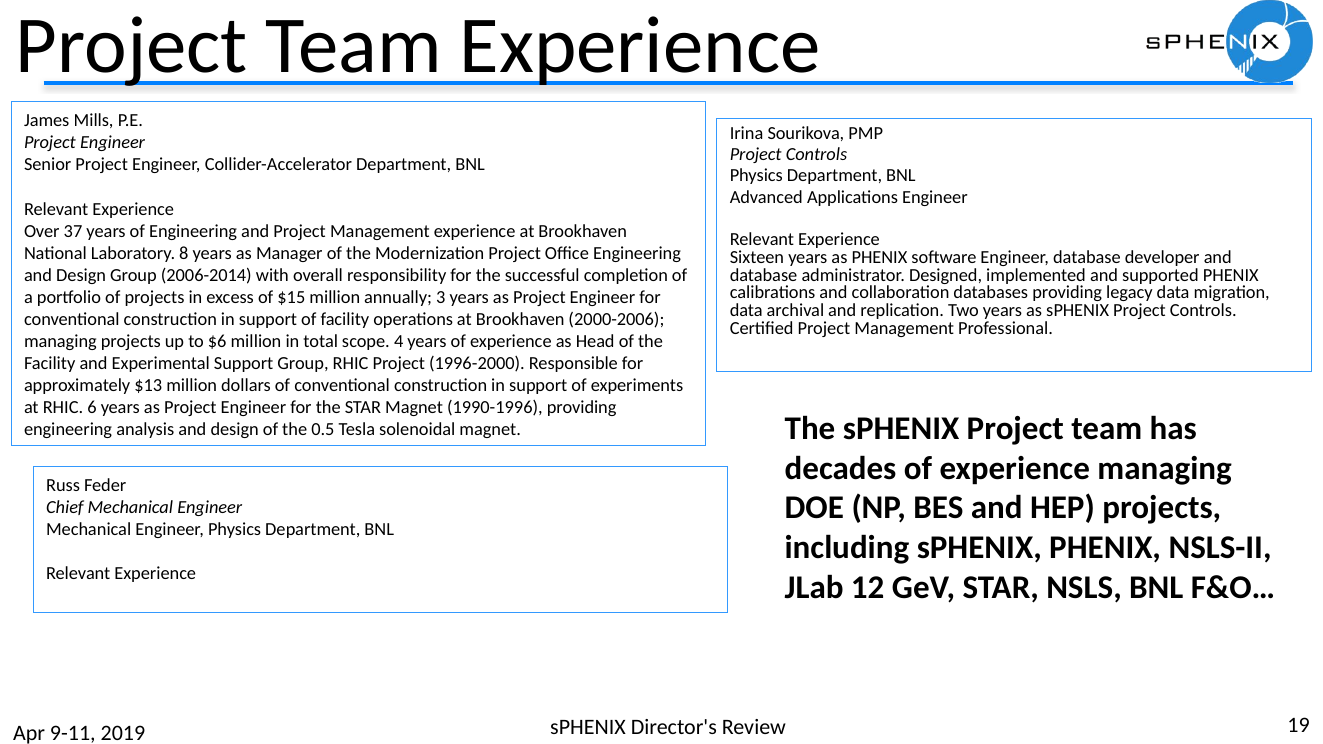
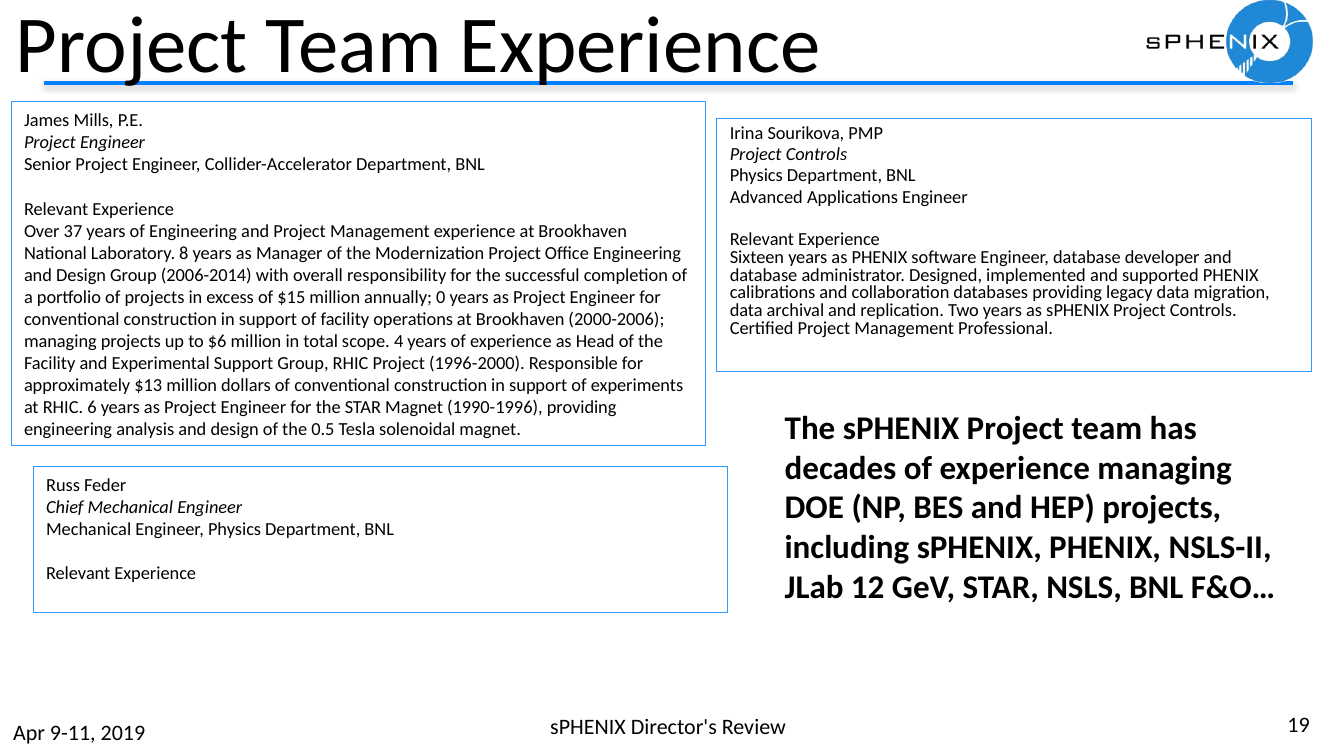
3: 3 -> 0
